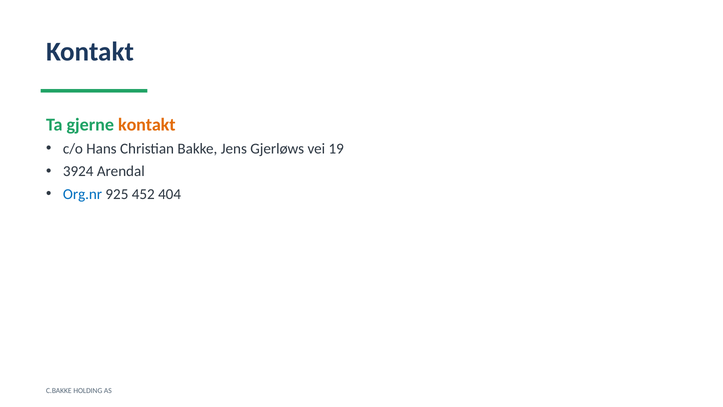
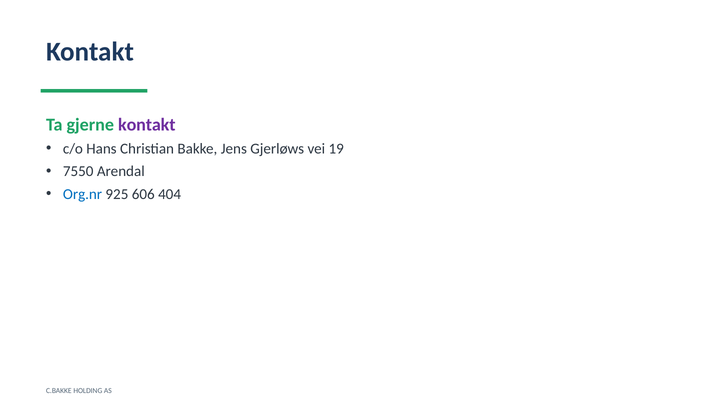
kontakt at (147, 124) colour: orange -> purple
3924: 3924 -> 7550
452: 452 -> 606
